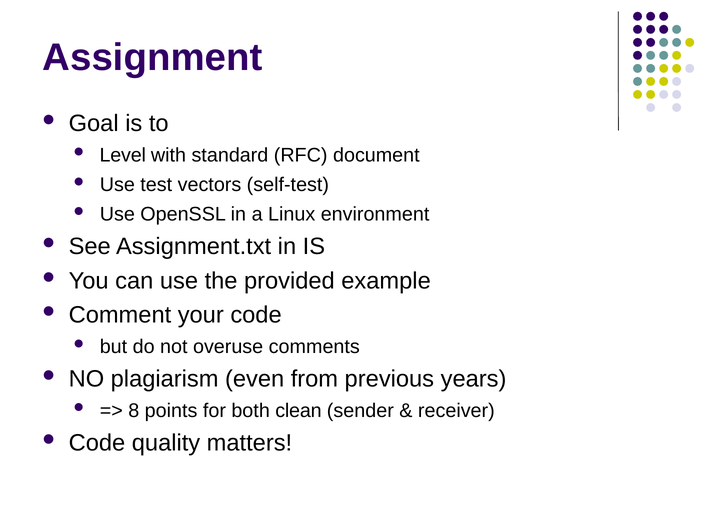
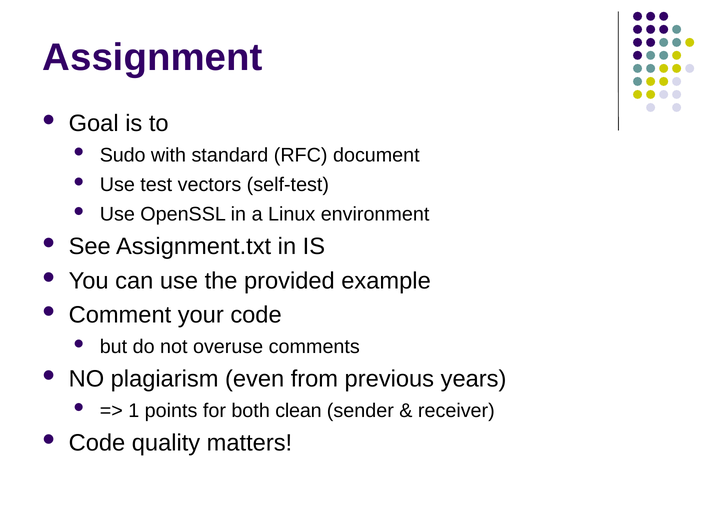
Level: Level -> Sudo
8: 8 -> 1
